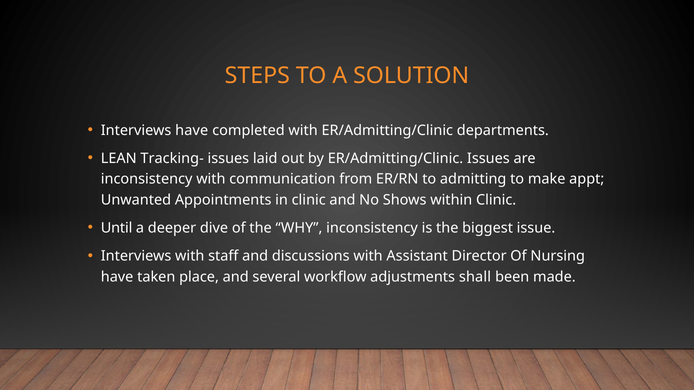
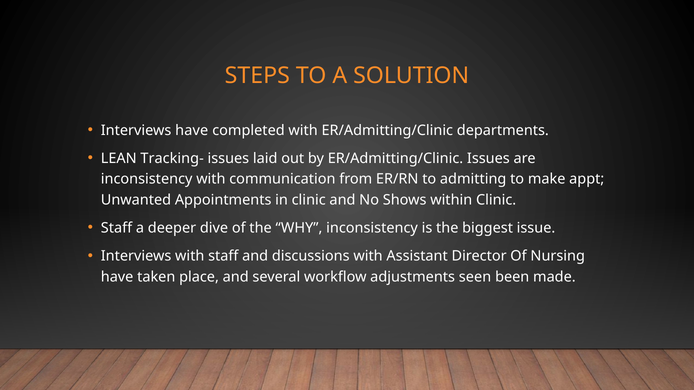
Until at (117, 228): Until -> Staff
shall: shall -> seen
